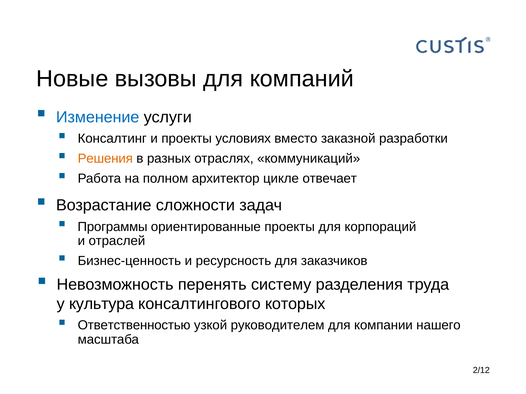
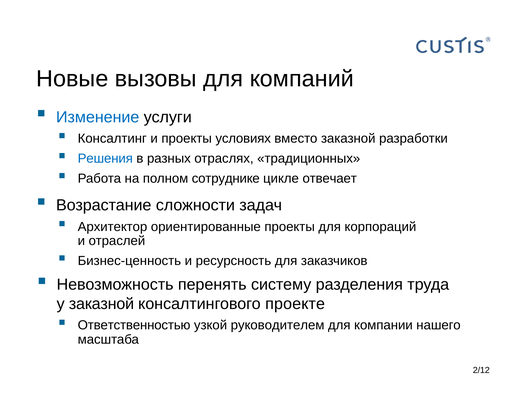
Решения colour: orange -> blue
коммуникаций: коммуникаций -> традиционных
архитектор: архитектор -> сотруднике
Программы: Программы -> Архитектор
у культура: культура -> заказной
которых: которых -> проекте
